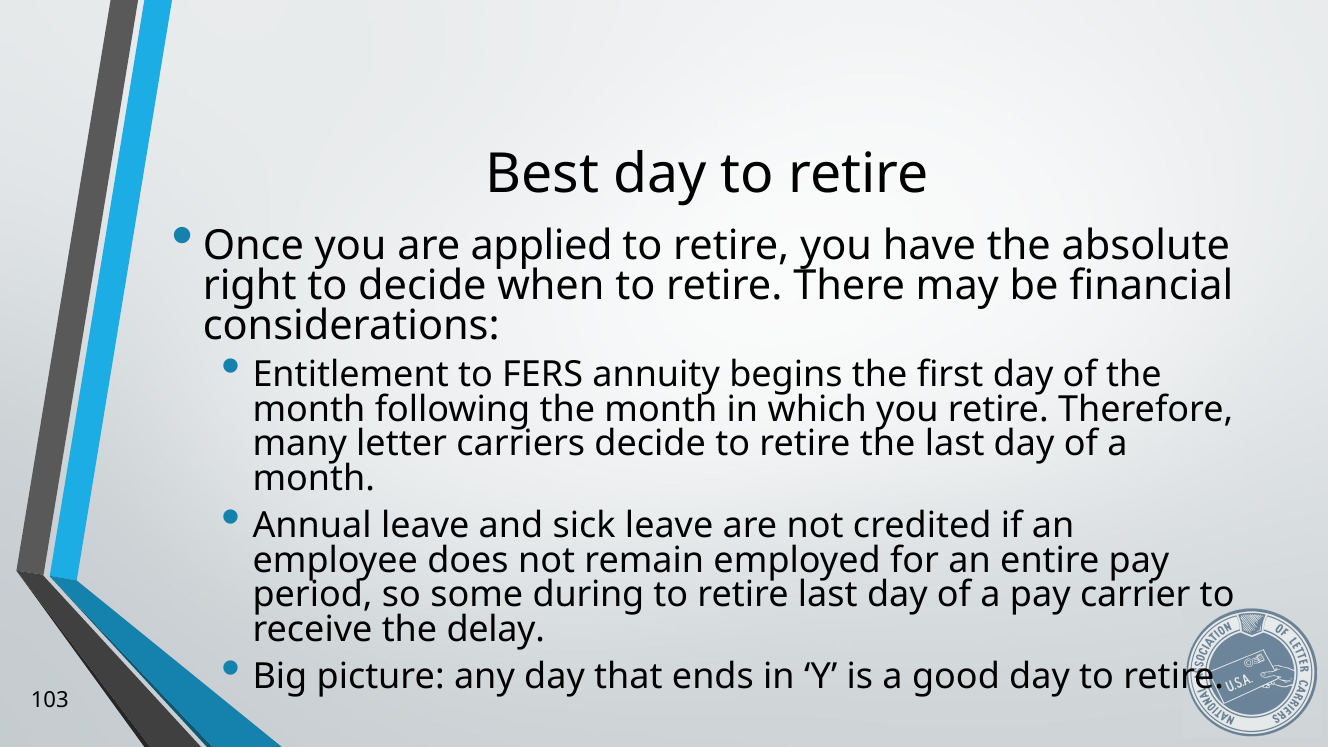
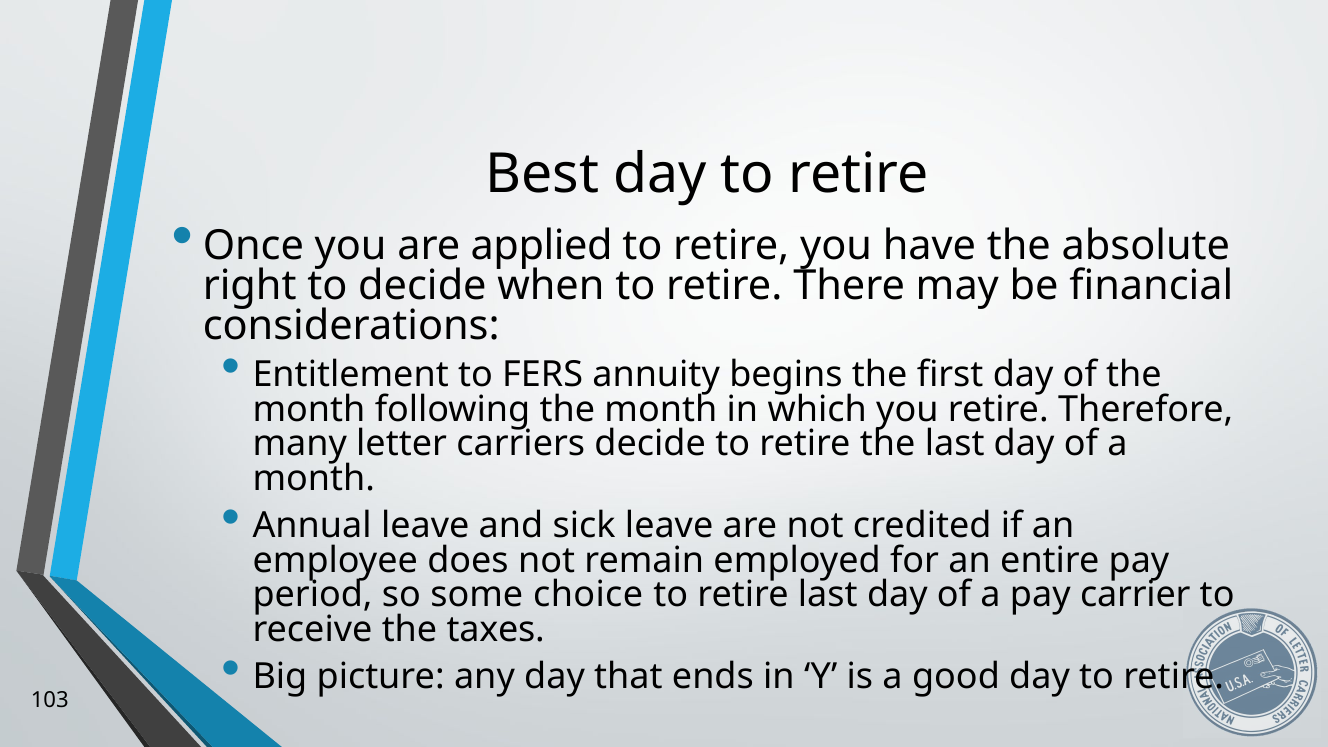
during: during -> choice
delay: delay -> taxes
